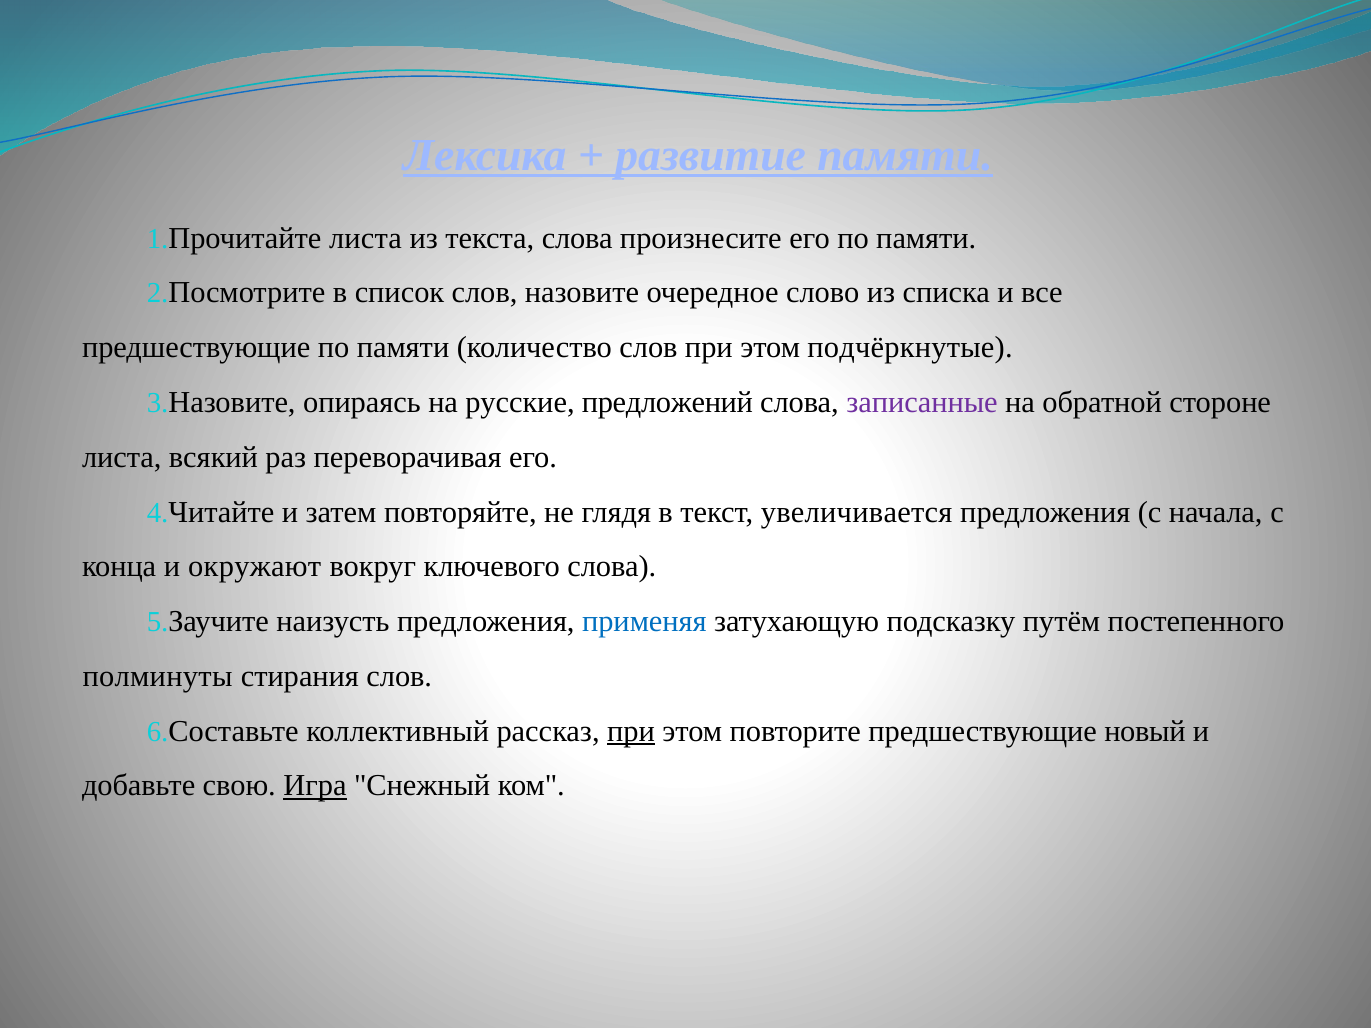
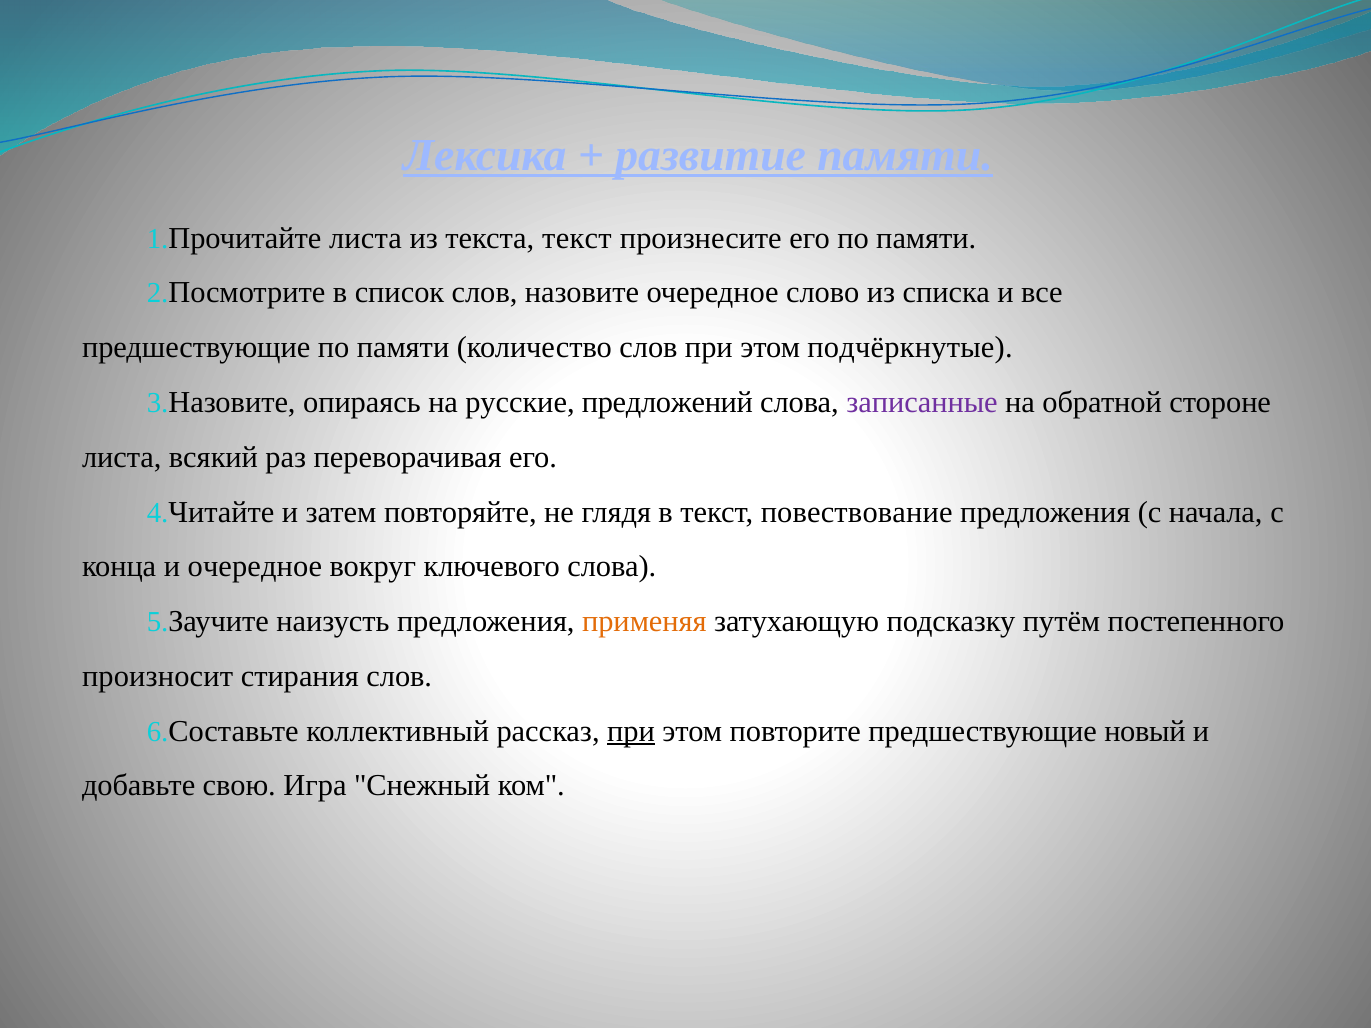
текста слова: слова -> текст
увеличивается: увеличивается -> повествование
и окружают: окружают -> очередное
применяя colour: blue -> orange
полминуты: полминуты -> произносит
Игра underline: present -> none
